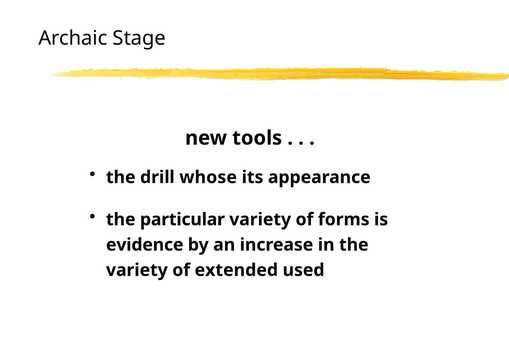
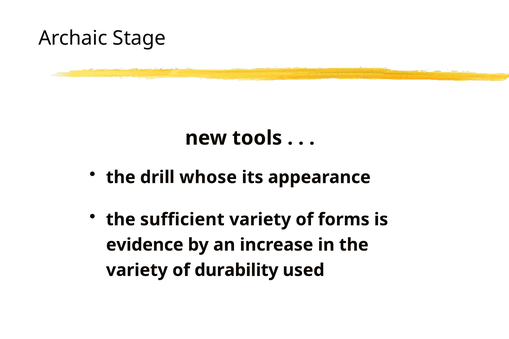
particular: particular -> sufficient
extended: extended -> durability
